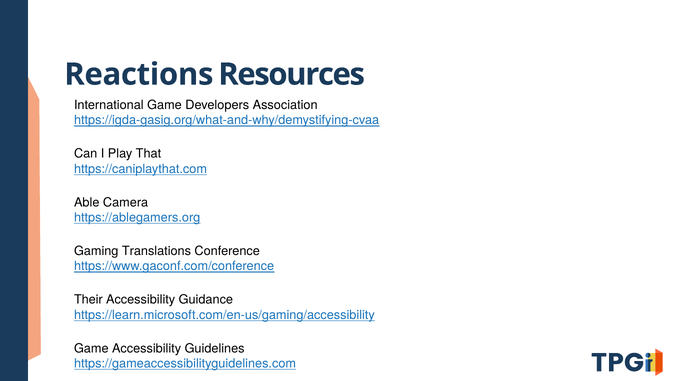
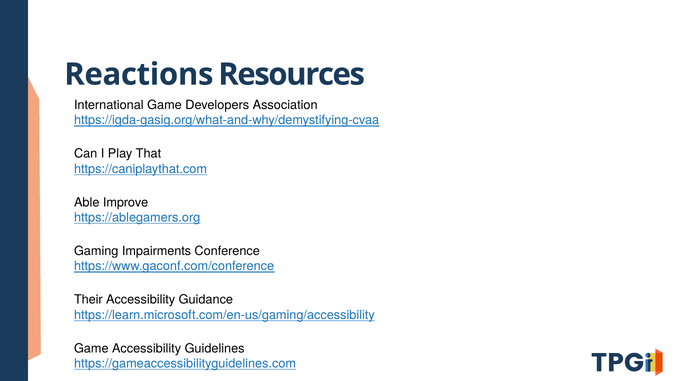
Camera: Camera -> Improve
Translations: Translations -> Impairments
